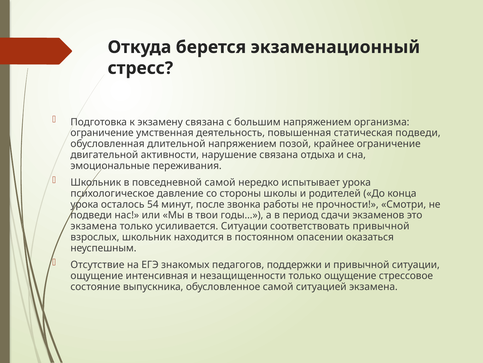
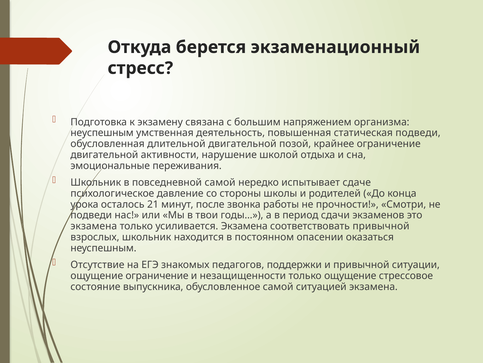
ограничение at (102, 133): ограничение -> неуспешным
длительной напряжением: напряжением -> двигательной
нарушение связана: связана -> школой
испытывает урока: урока -> сдаче
54: 54 -> 21
усиливается Ситуации: Ситуации -> Экзамена
ощущение интенсивная: интенсивная -> ограничение
